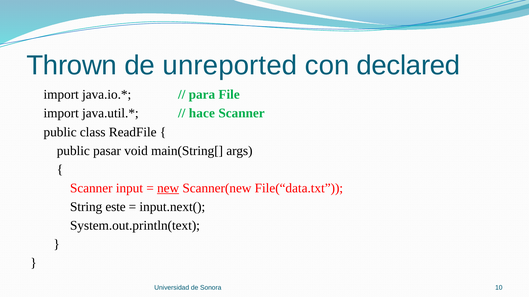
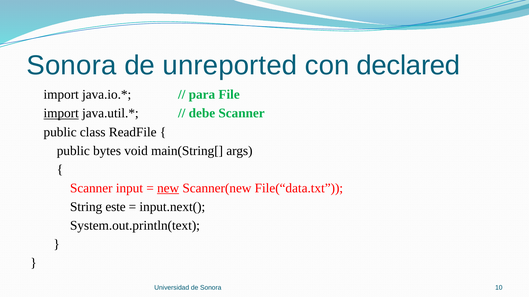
Thrown at (72, 66): Thrown -> Sonora
import at (61, 114) underline: none -> present
hace: hace -> debe
pasar: pasar -> bytes
